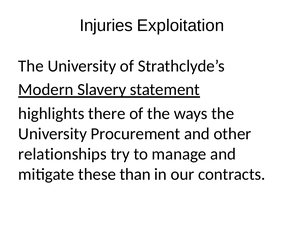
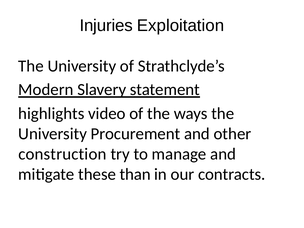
there: there -> video
relationships: relationships -> construction
